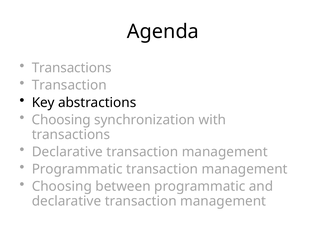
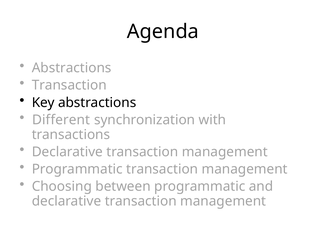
Transactions at (72, 68): Transactions -> Abstractions
Choosing at (61, 120): Choosing -> Different
